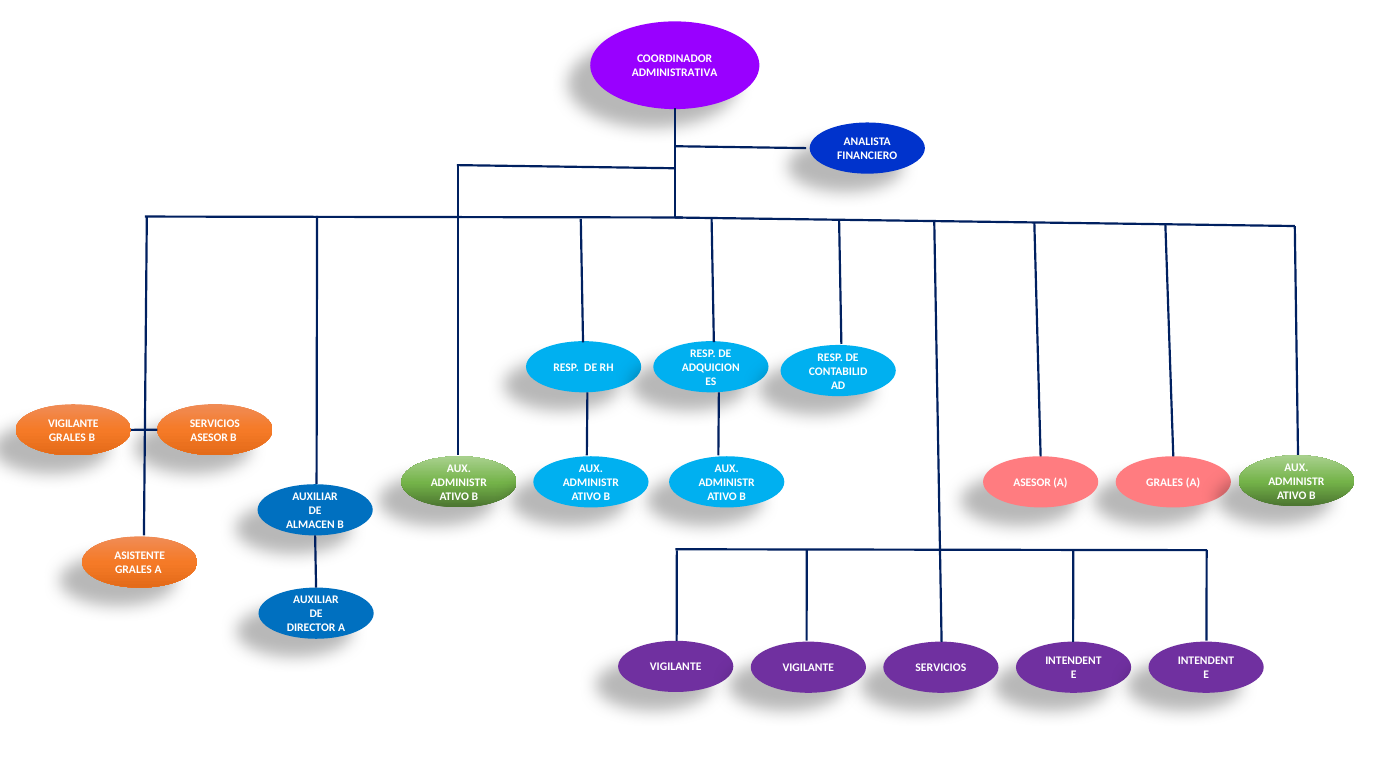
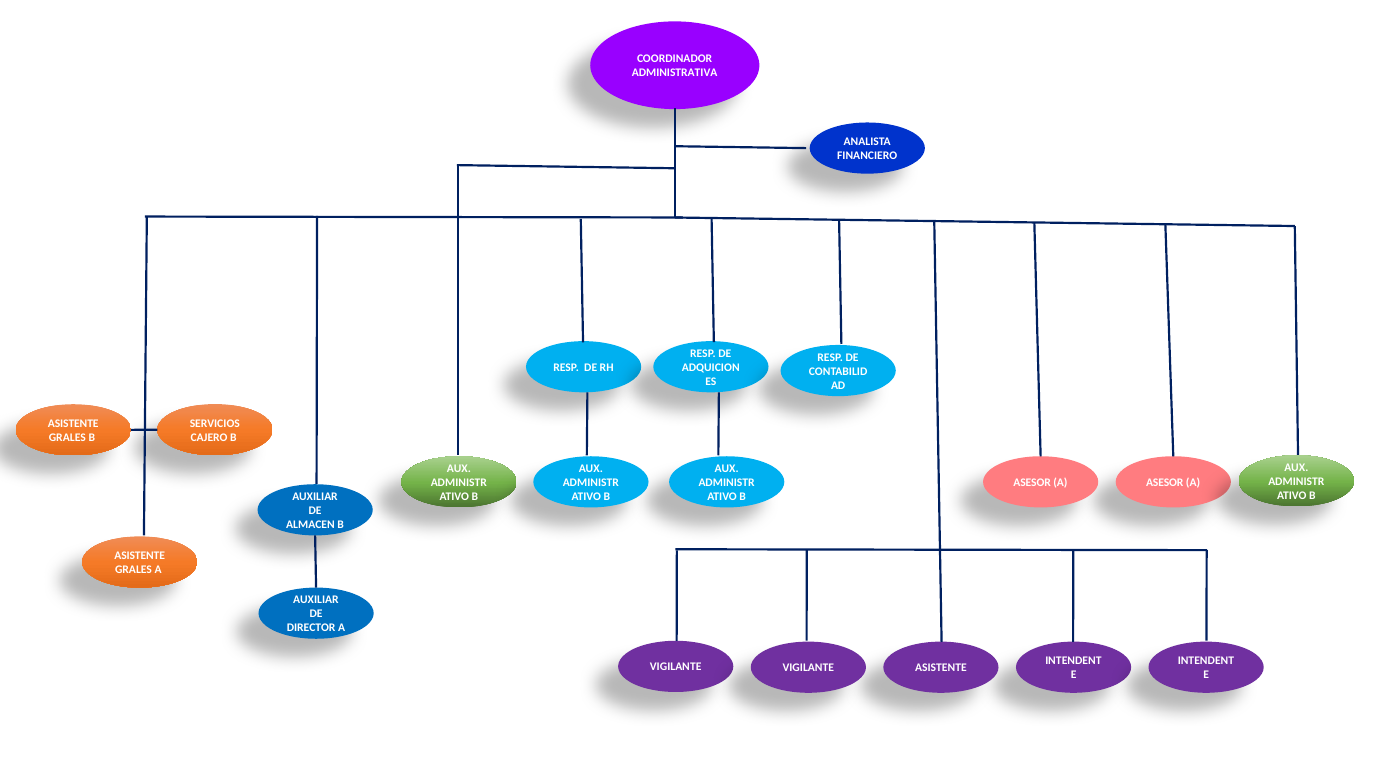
VIGILANTE at (73, 424): VIGILANTE -> ASISTENTE
ASESOR at (209, 437): ASESOR -> CAJERO
GRALES at (1165, 483): GRALES -> ASESOR
SERVICIOS at (941, 668): SERVICIOS -> ASISTENTE
